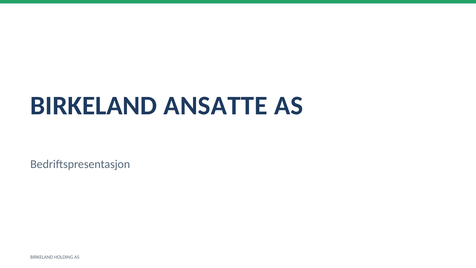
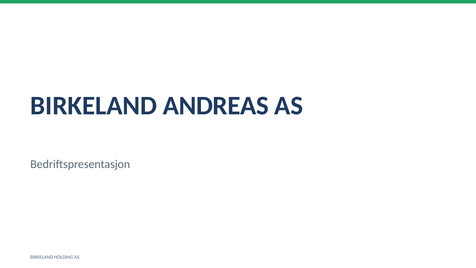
ANSATTE: ANSATTE -> ANDREAS
